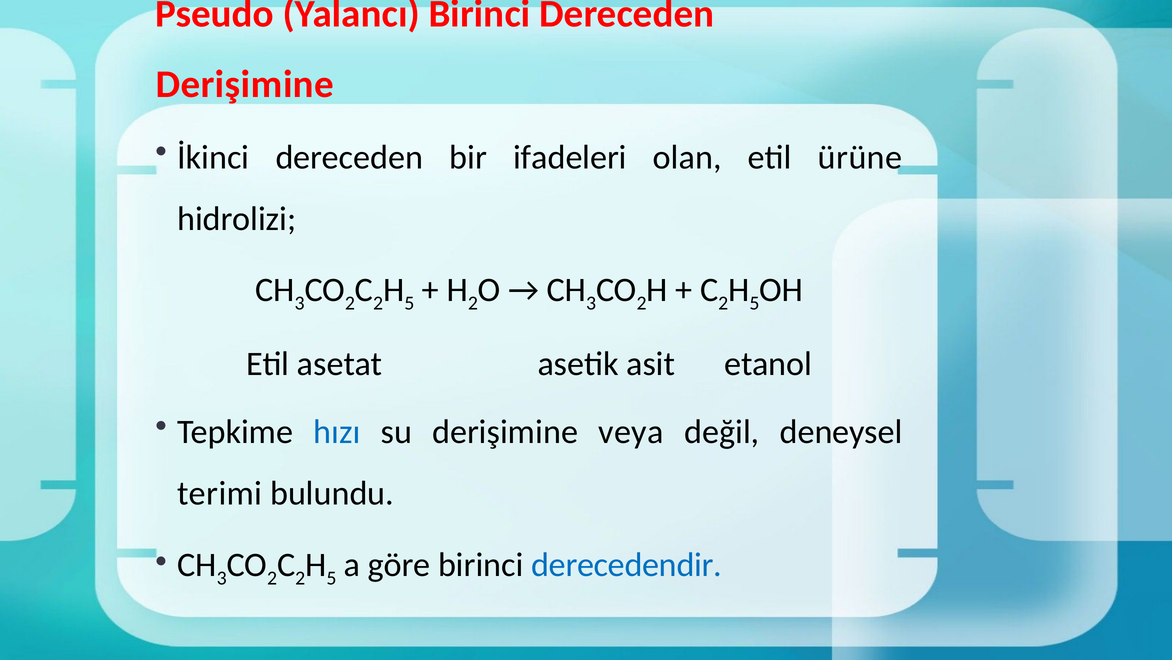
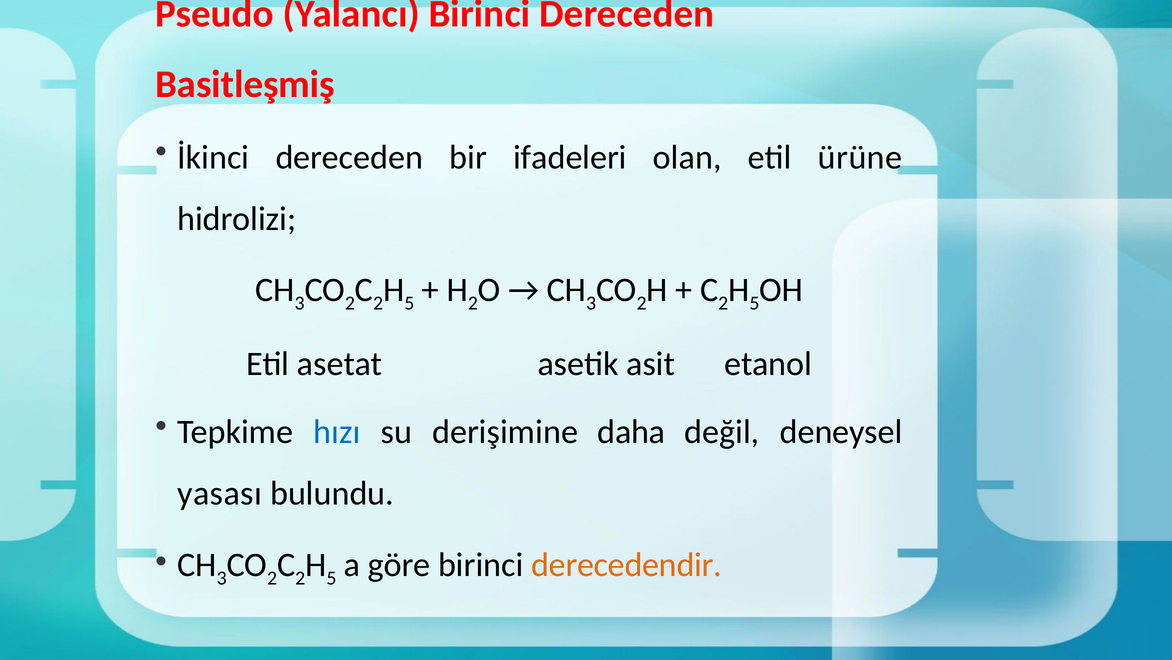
Derişimine at (245, 84): Derişimine -> Basitleşmiş
veya: veya -> daha
terimi: terimi -> yasası
derecedendir colour: blue -> orange
